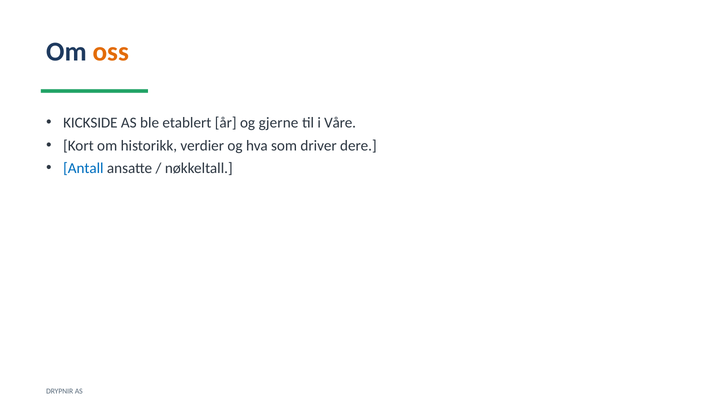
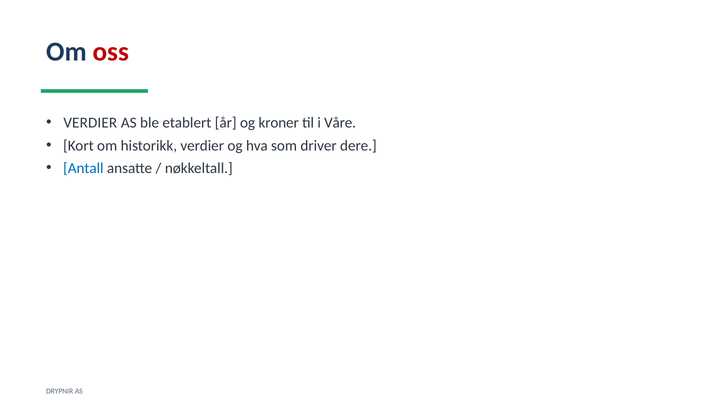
oss colour: orange -> red
KICKSIDE at (90, 123): KICKSIDE -> VERDIER
gjerne: gjerne -> kroner
